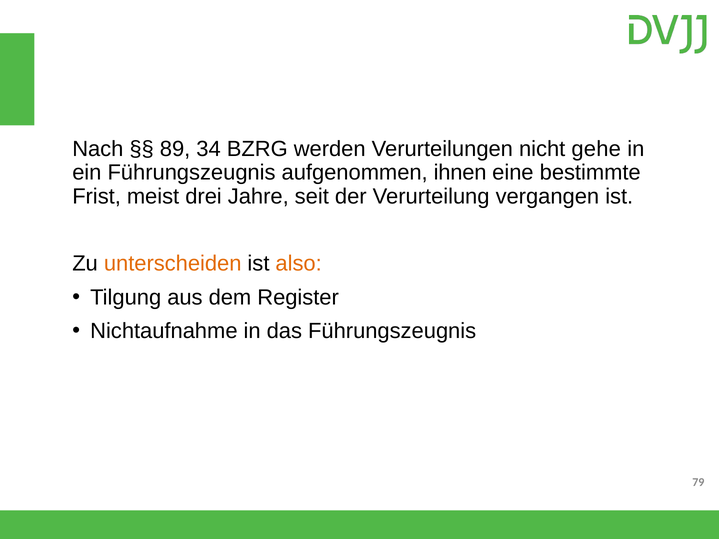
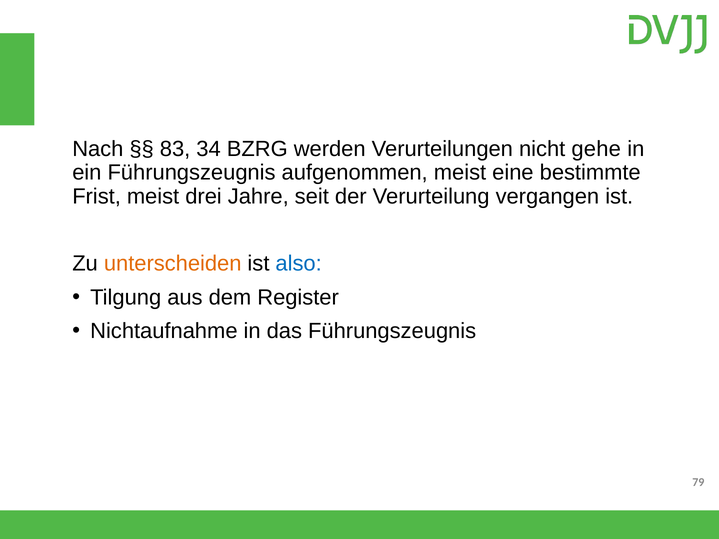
89: 89 -> 83
aufgenommen ihnen: ihnen -> meist
also colour: orange -> blue
